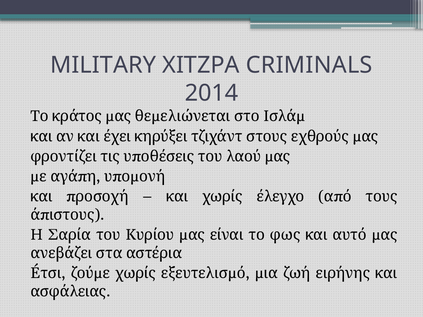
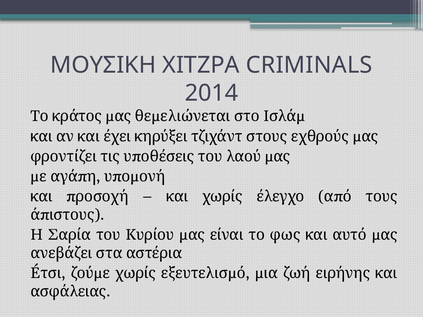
MILITARY: MILITARY -> ΜΟΥΣΙΚΗ
